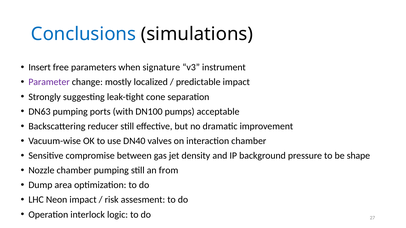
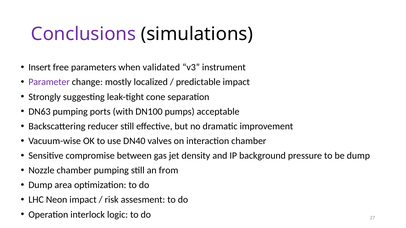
Conclusions colour: blue -> purple
signature: signature -> validated
be shape: shape -> dump
